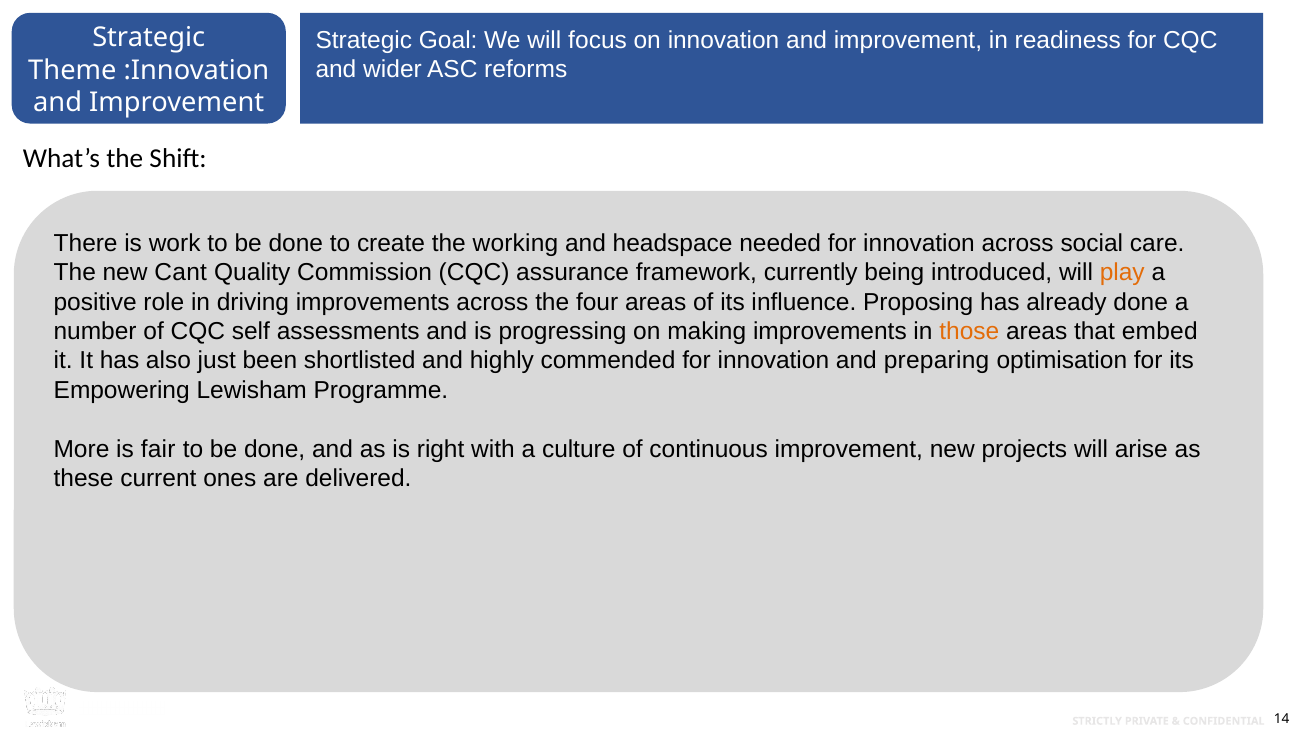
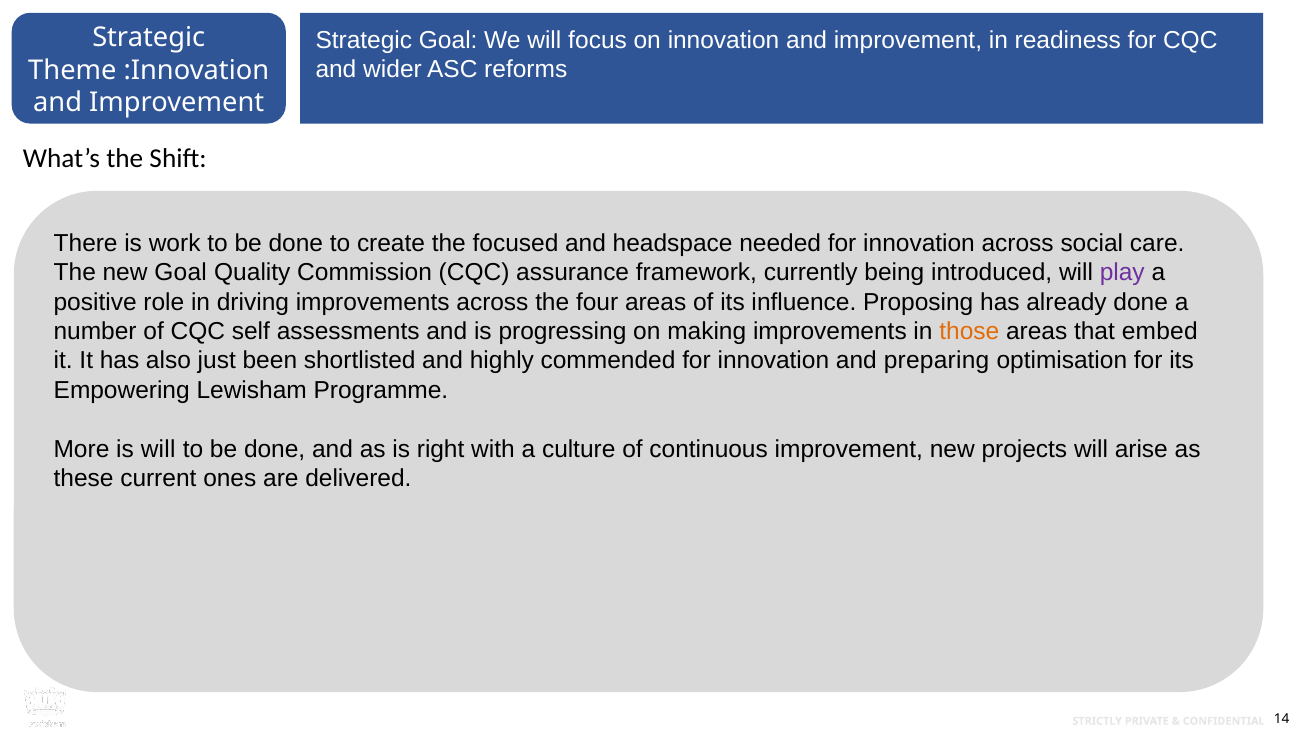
working: working -> focused
new Cant: Cant -> Goal
play colour: orange -> purple
is fair: fair -> will
